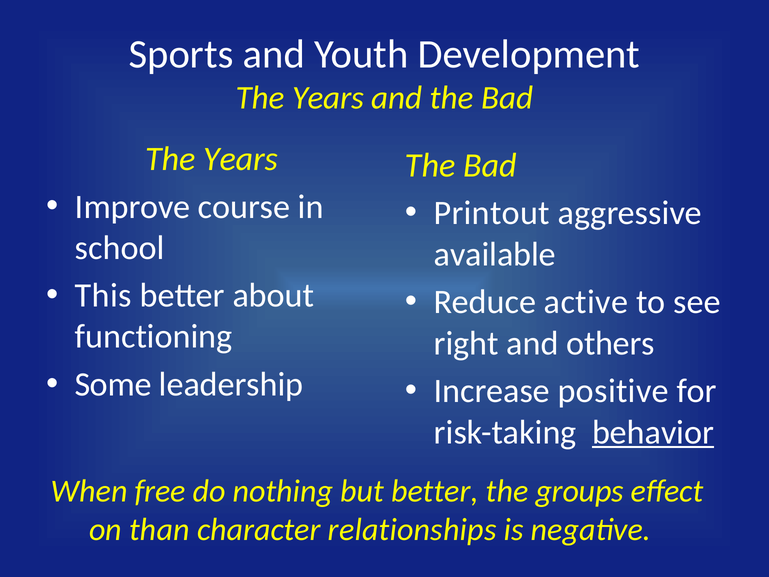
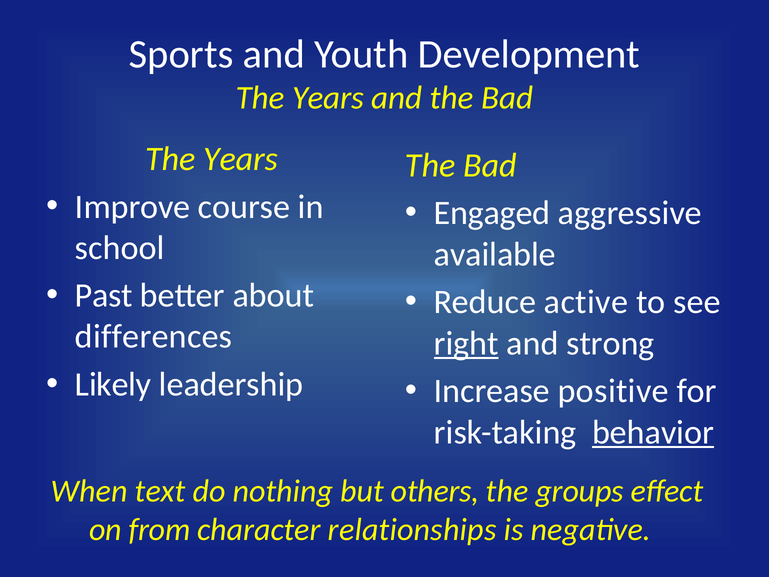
Printout: Printout -> Engaged
This: This -> Past
functioning: functioning -> differences
right underline: none -> present
others: others -> strong
Some: Some -> Likely
free: free -> text
but better: better -> others
than: than -> from
